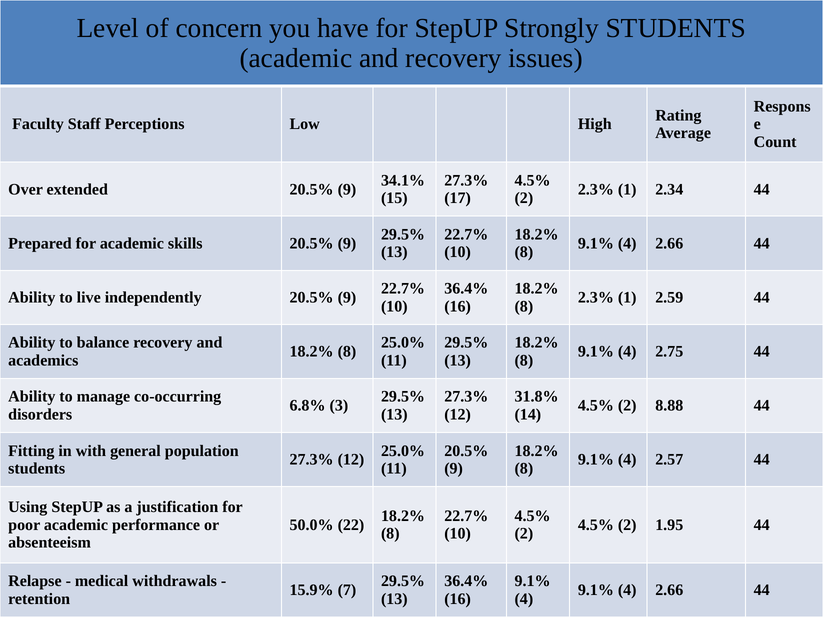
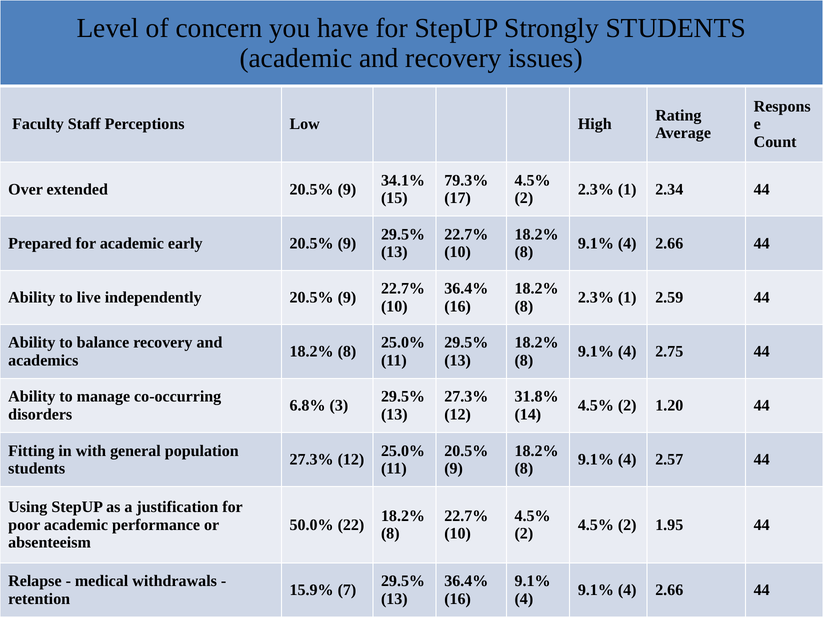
27.3% at (466, 181): 27.3% -> 79.3%
skills: skills -> early
8.88: 8.88 -> 1.20
